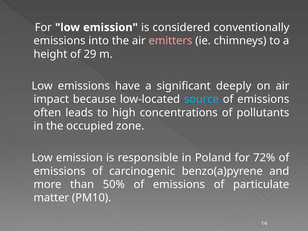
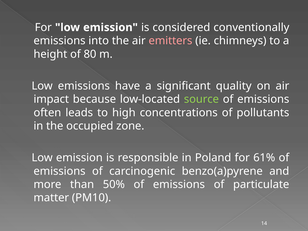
29: 29 -> 80
deeply: deeply -> quality
source colour: light blue -> light green
72%: 72% -> 61%
